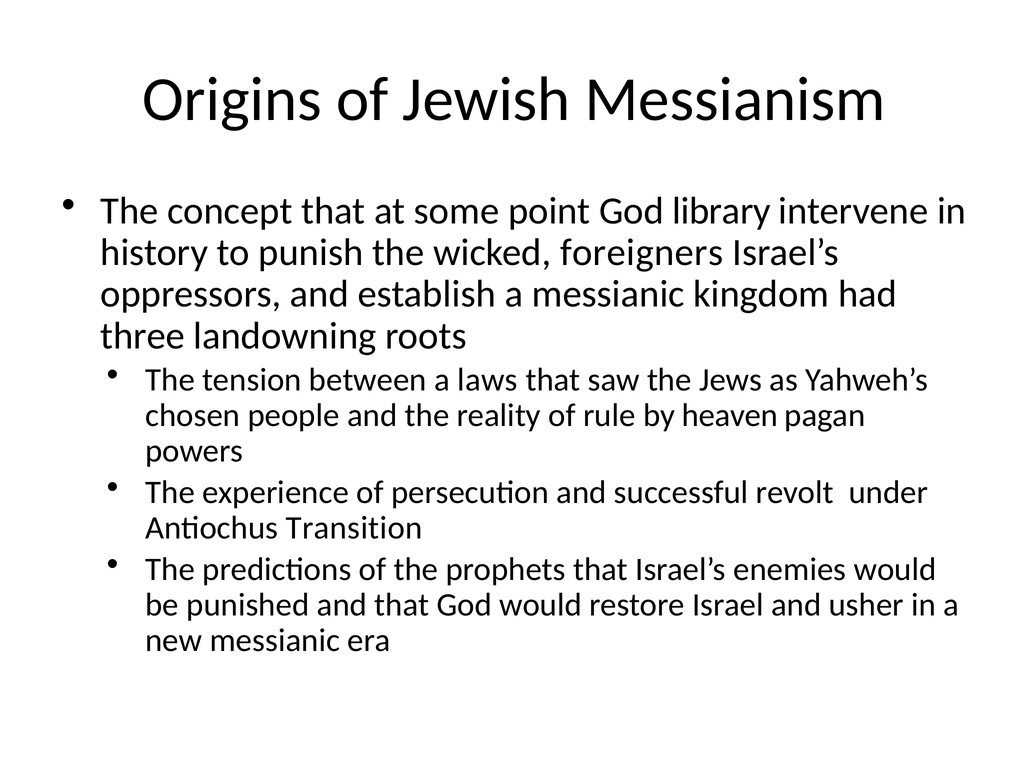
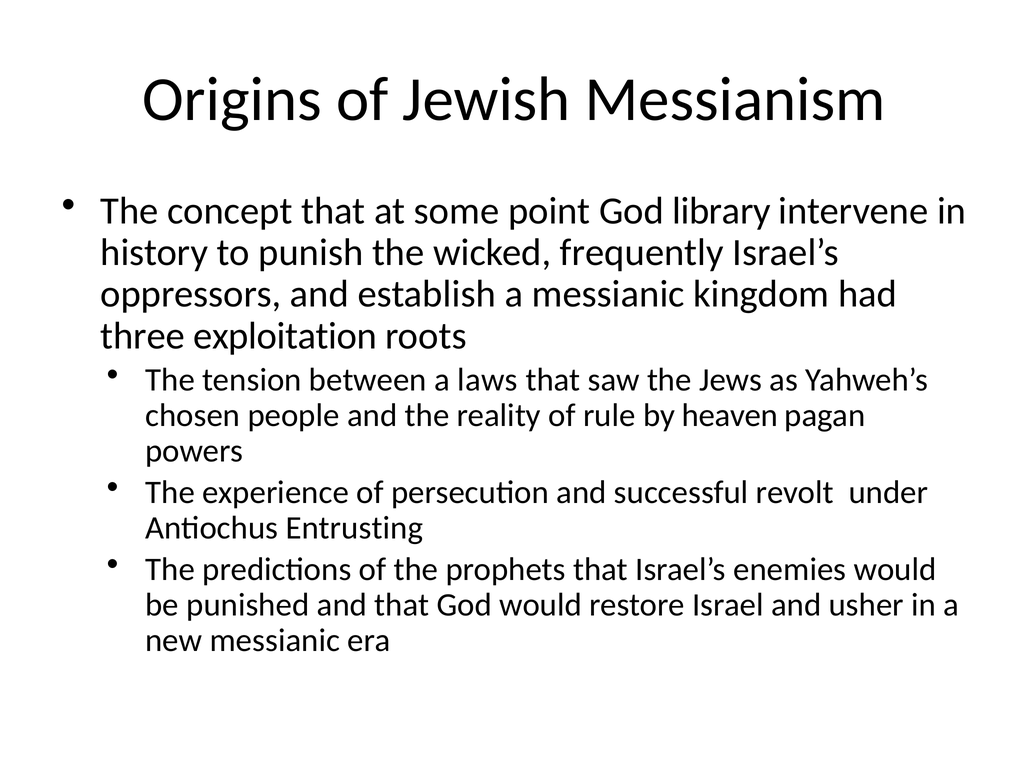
foreigners: foreigners -> frequently
landowning: landowning -> exploitation
Transition: Transition -> Entrusting
